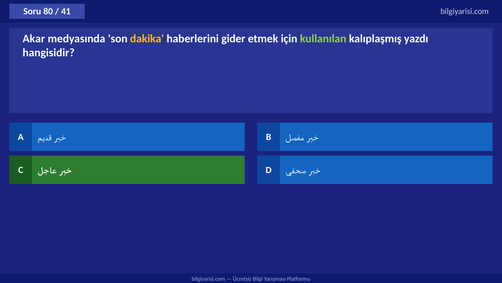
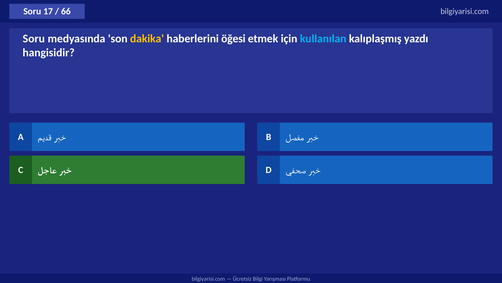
80: 80 -> 17
41: 41 -> 66
Akar at (34, 39): Akar -> Soru
gider: gider -> öğesi
kullanılan colour: light green -> light blue
